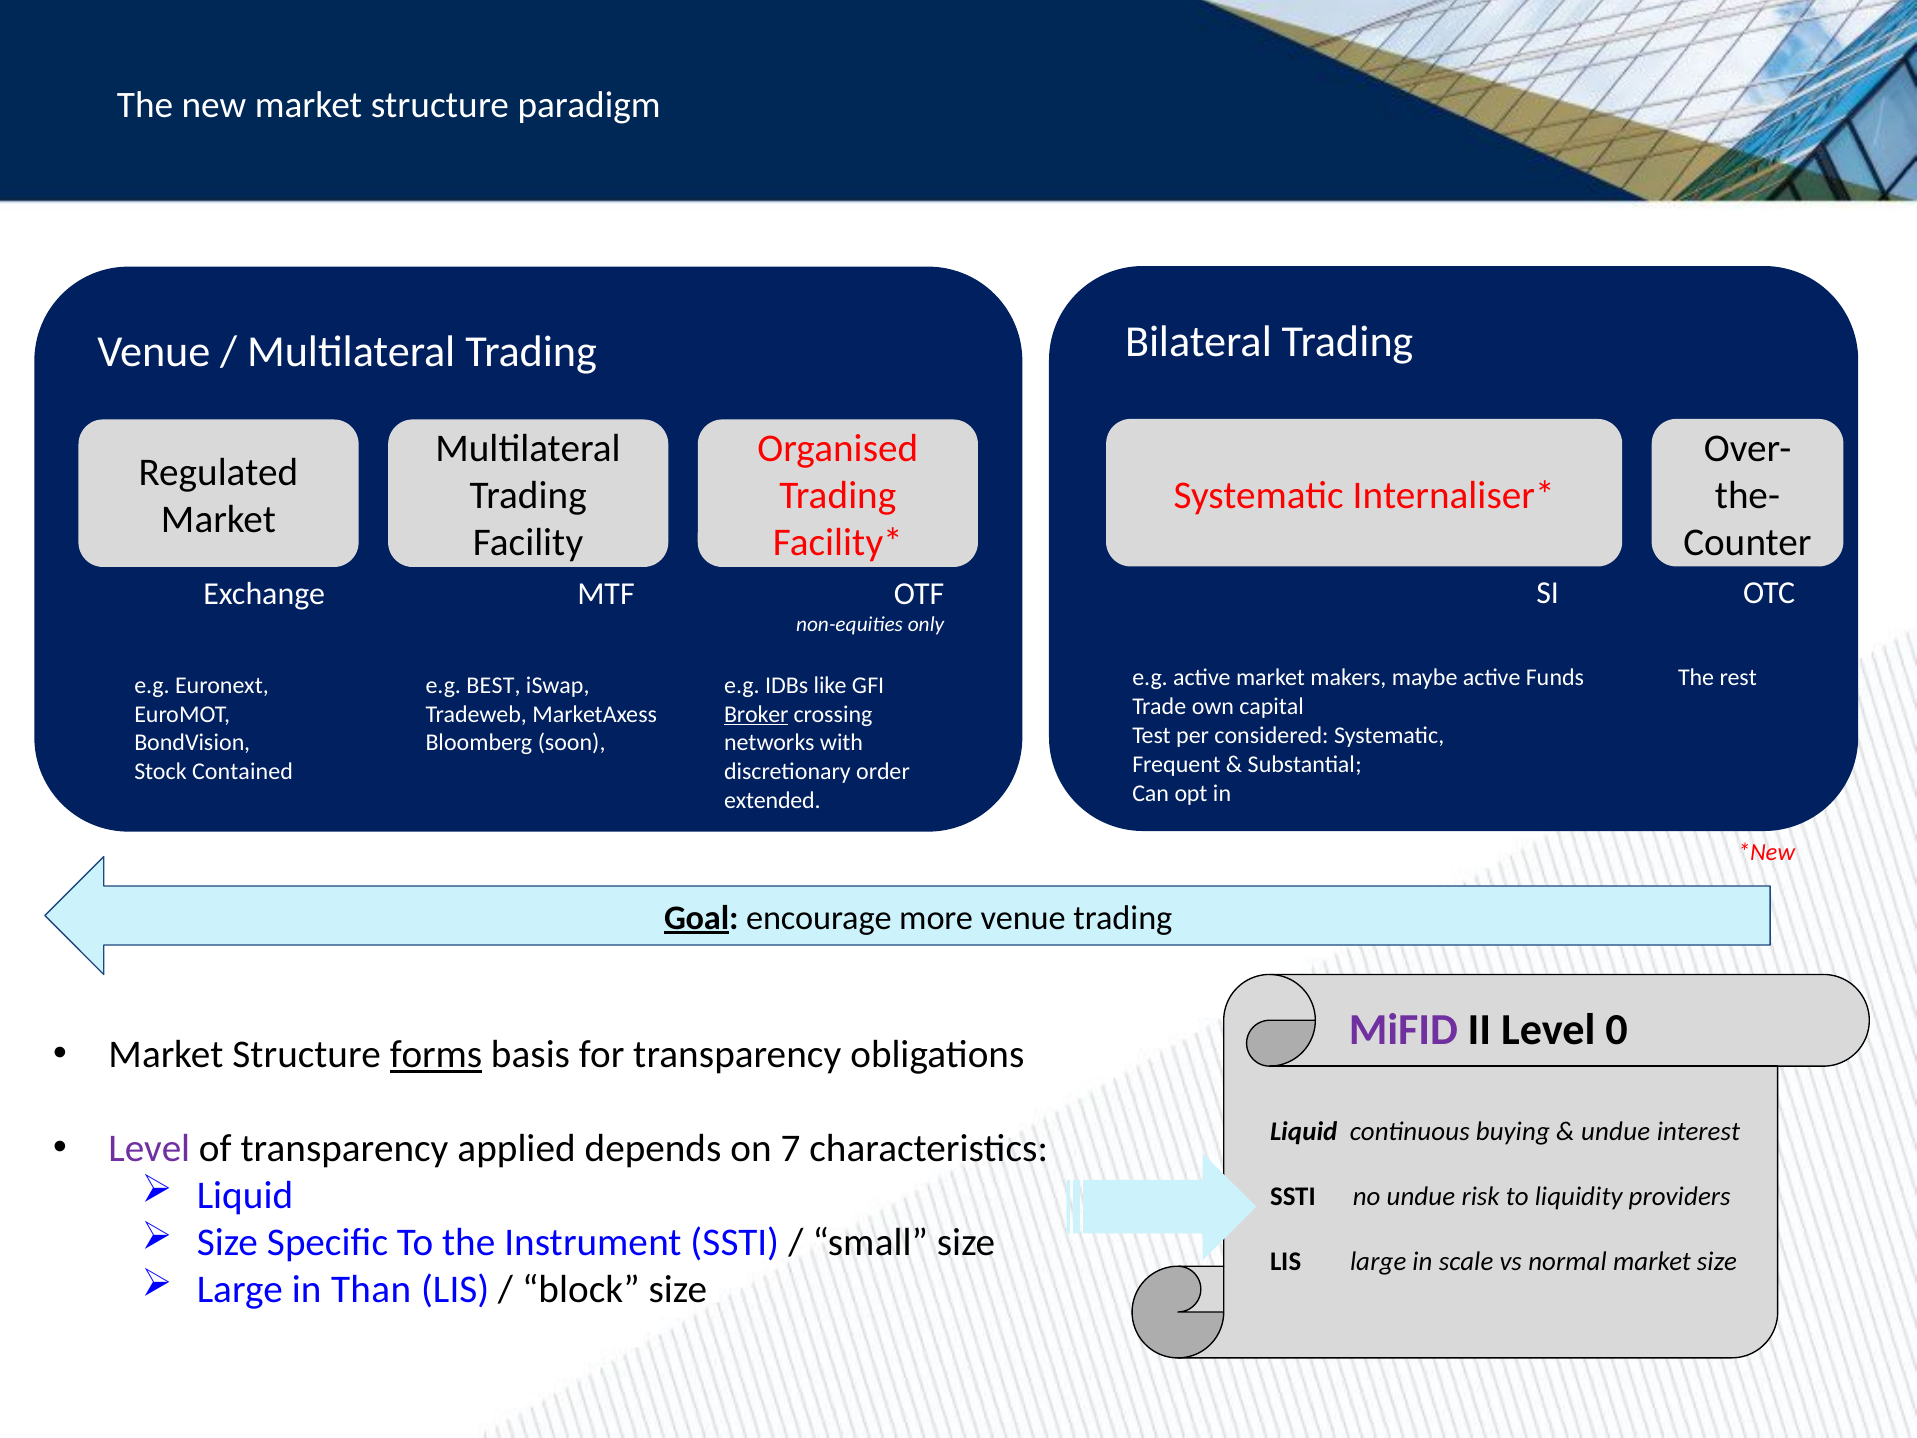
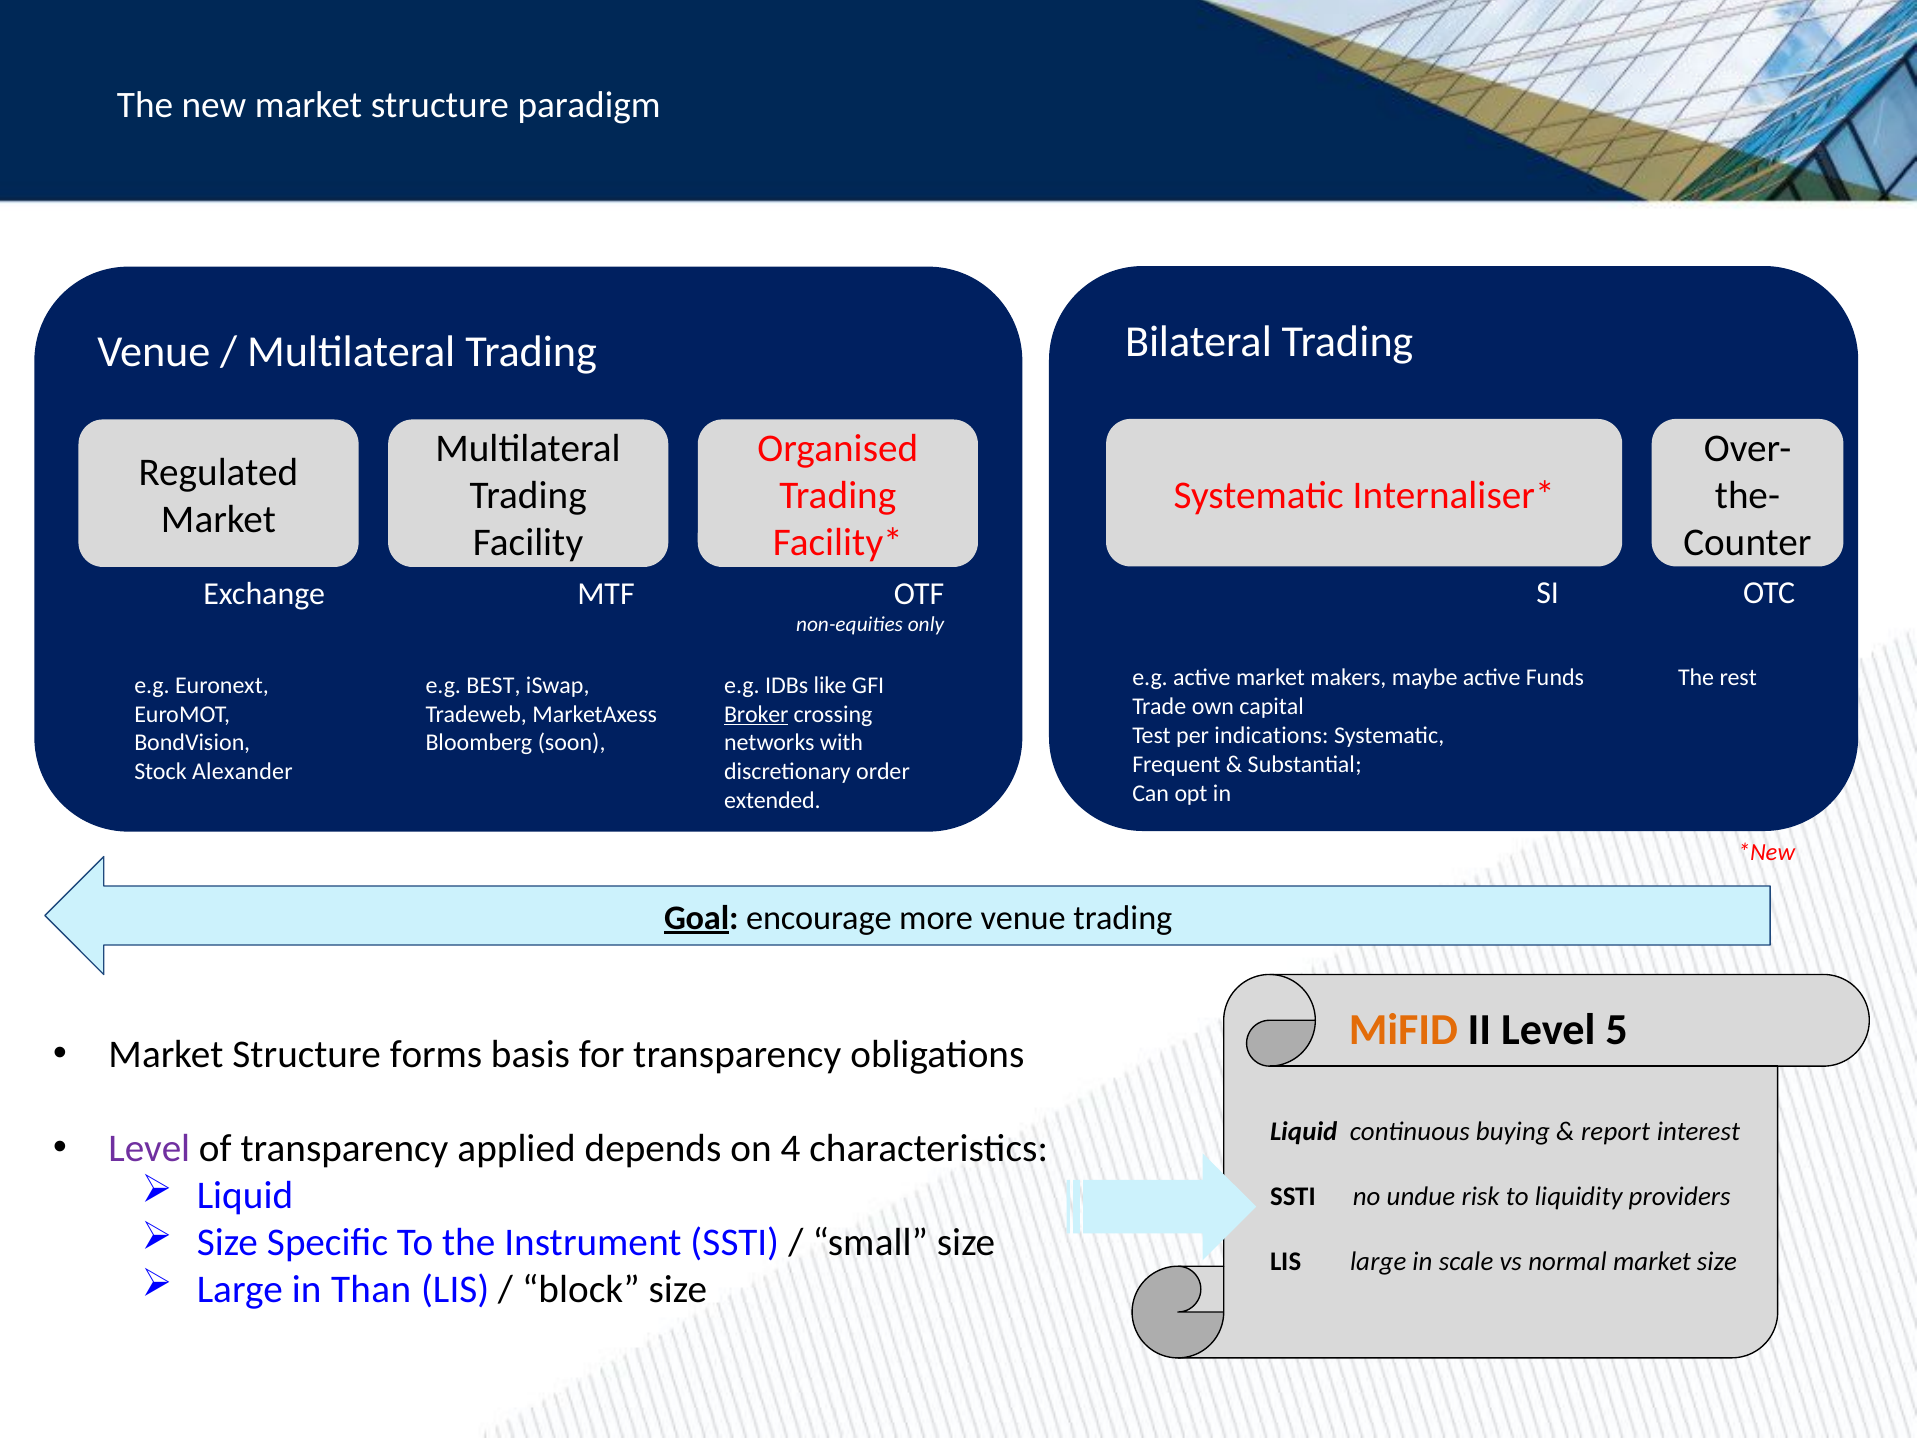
considered: considered -> indications
Contained: Contained -> Alexander
MiFID colour: purple -> orange
0: 0 -> 5
forms underline: present -> none
undue at (1616, 1131): undue -> report
7: 7 -> 4
